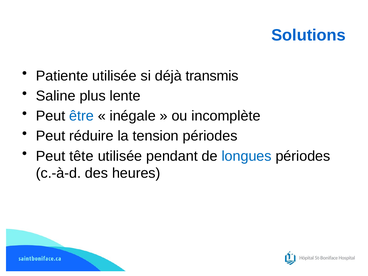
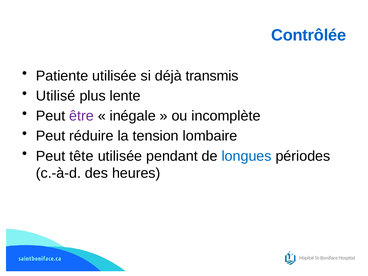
Solutions: Solutions -> Contrôlée
Saline: Saline -> Utilisé
être colour: blue -> purple
tension périodes: périodes -> lombaire
